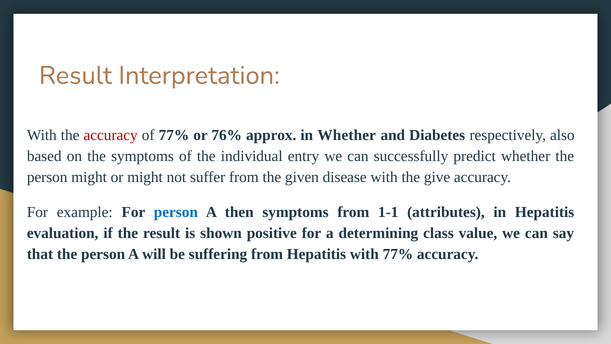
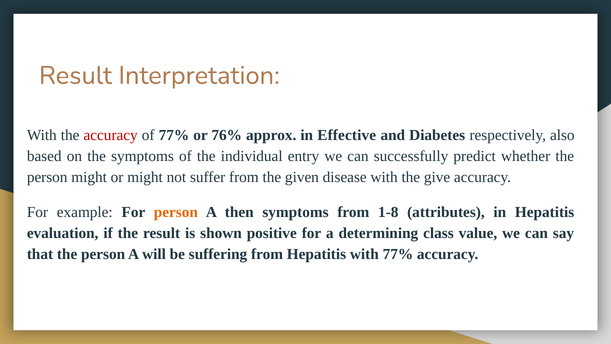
in Whether: Whether -> Effective
person at (176, 212) colour: blue -> orange
1-1: 1-1 -> 1-8
